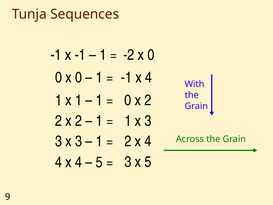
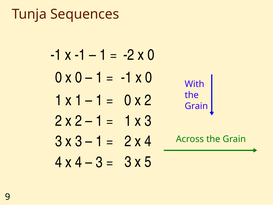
-1 x 4: 4 -> 0
5 at (99, 162): 5 -> 3
